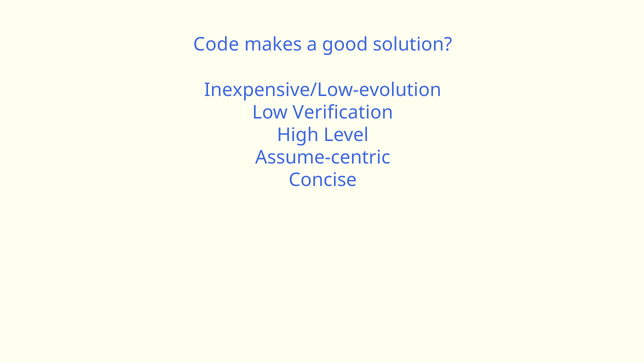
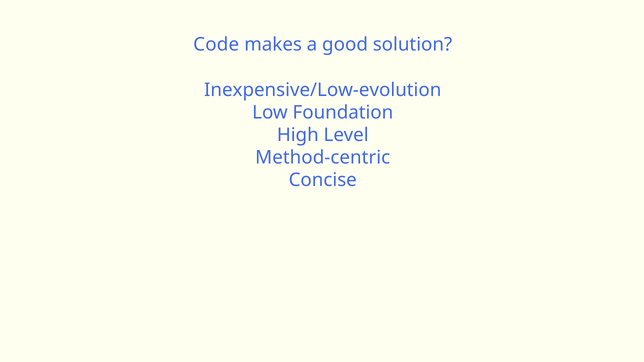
Verification: Verification -> Foundation
Assume-centric: Assume-centric -> Method-centric
